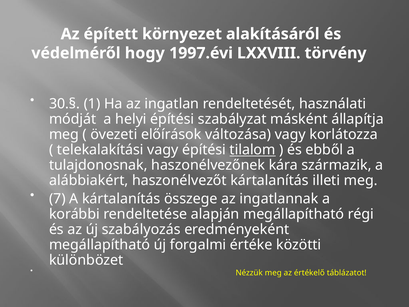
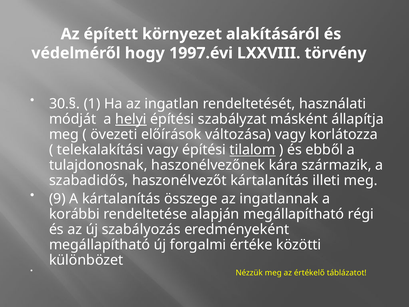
helyi underline: none -> present
alábbiakért: alábbiakért -> szabadidős
7: 7 -> 9
